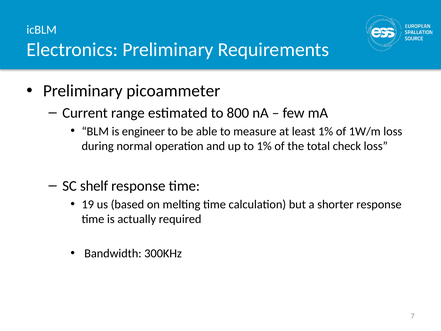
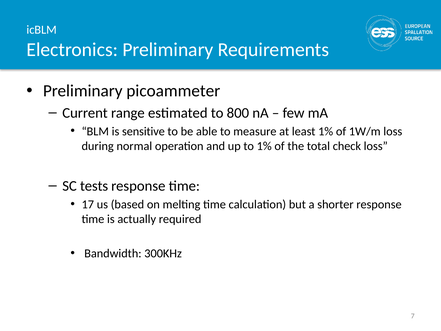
engineer: engineer -> sensitive
shelf: shelf -> tests
19: 19 -> 17
